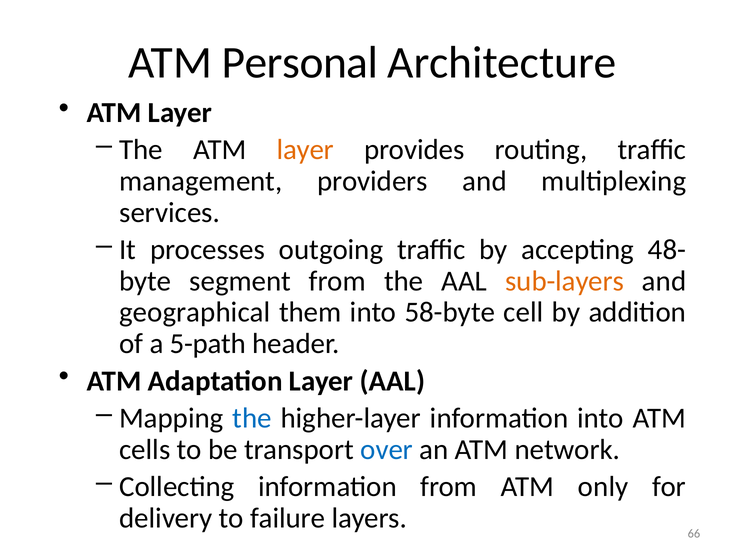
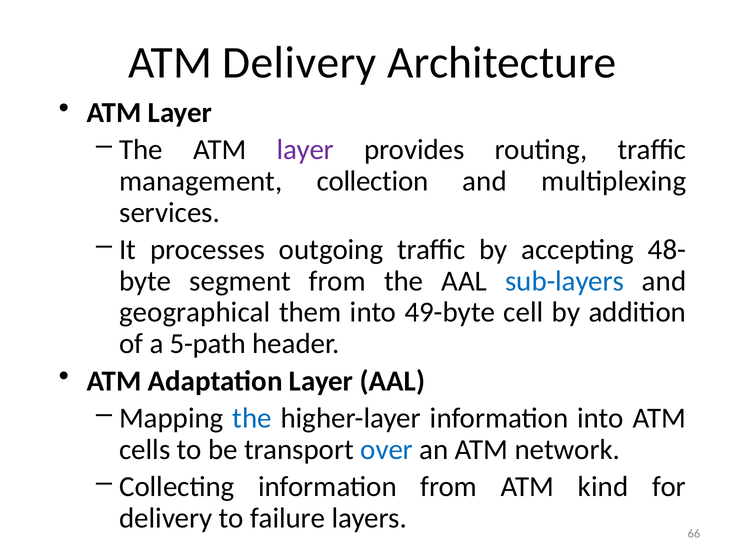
ATM Personal: Personal -> Delivery
layer at (305, 150) colour: orange -> purple
providers: providers -> collection
sub-layers colour: orange -> blue
58-byte: 58-byte -> 49-byte
only: only -> kind
